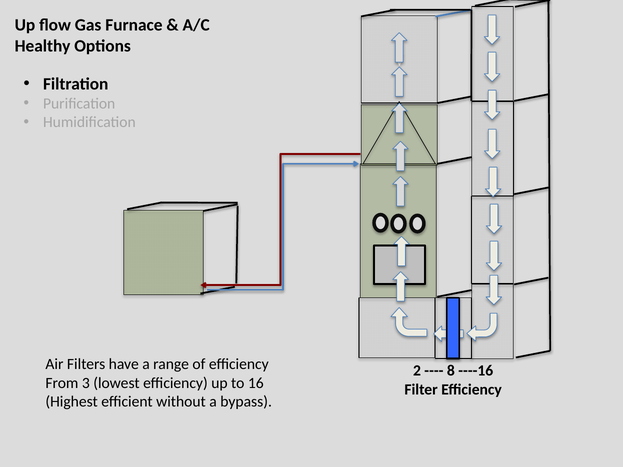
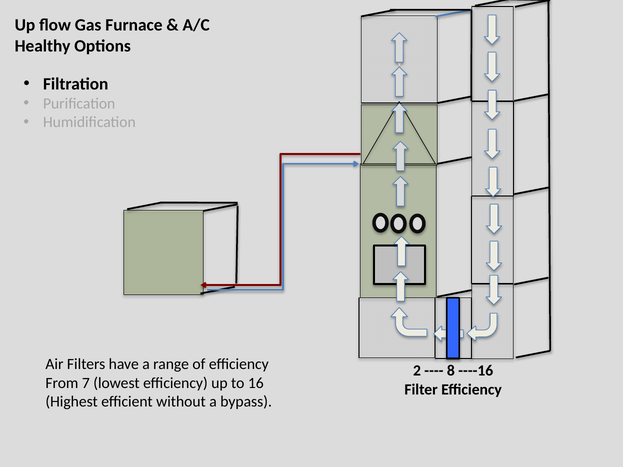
3: 3 -> 7
